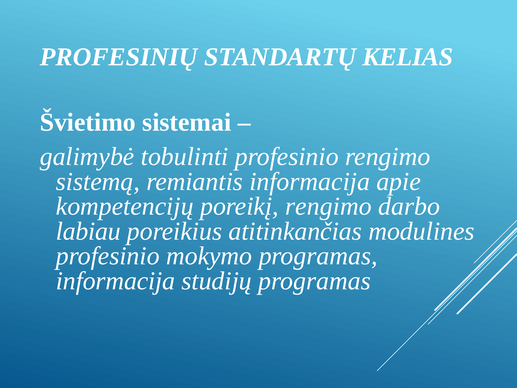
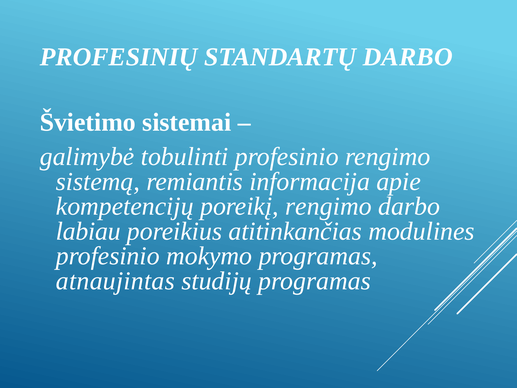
STANDARTŲ KELIAS: KELIAS -> DARBO
informacija at (116, 281): informacija -> atnaujintas
